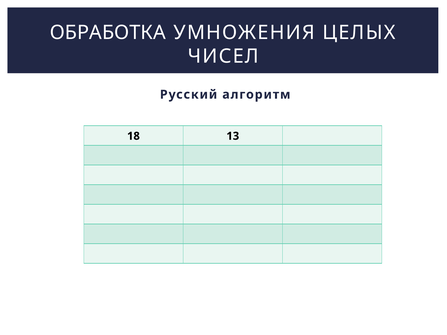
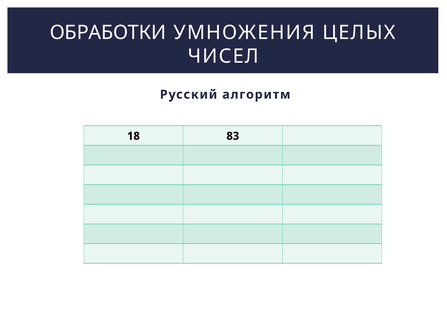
ОБРАБОТКА: ОБРАБОТКА -> ОБРАБОТКИ
13: 13 -> 83
